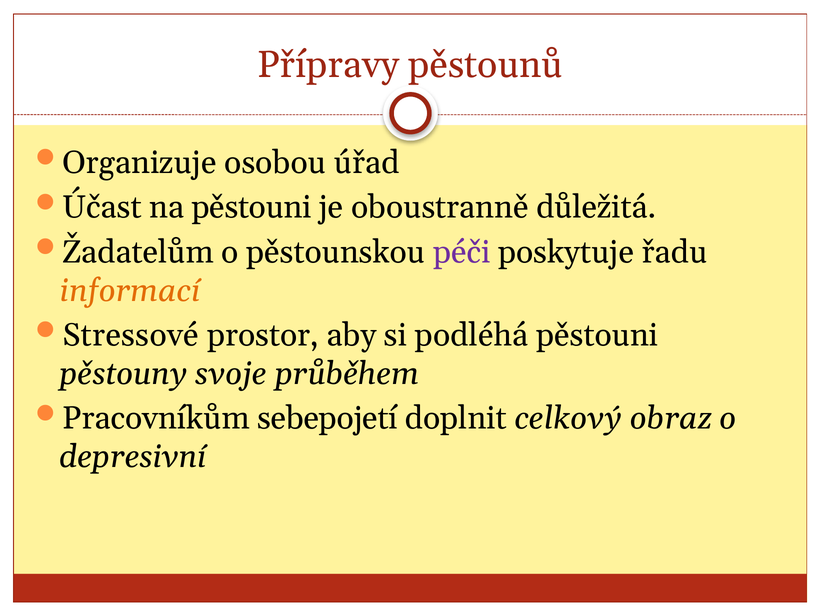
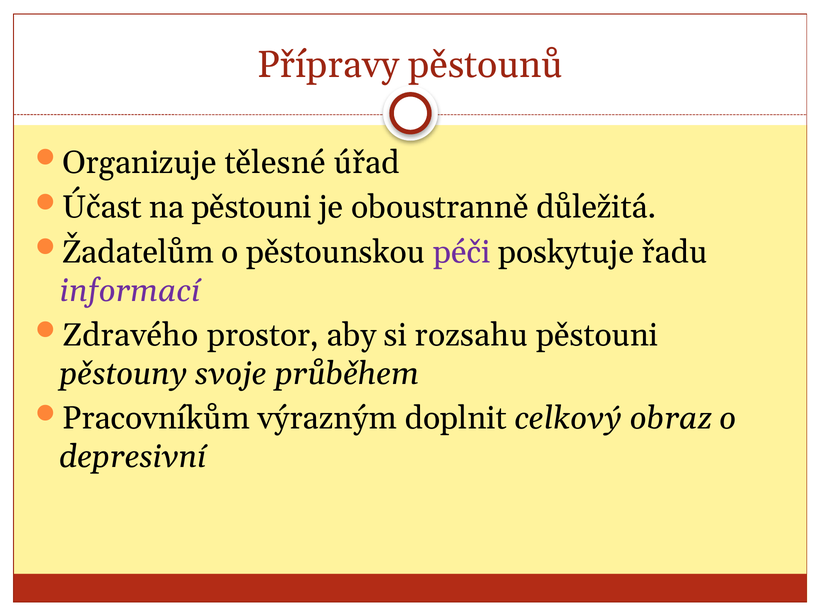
osobou: osobou -> tělesné
informací colour: orange -> purple
Stressové: Stressové -> Zdravého
podléhá: podléhá -> rozsahu
sebepojetí: sebepojetí -> výrazným
